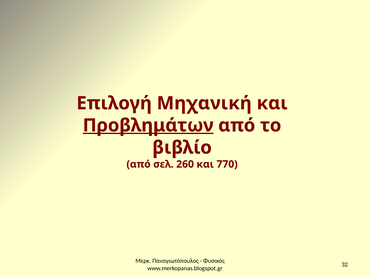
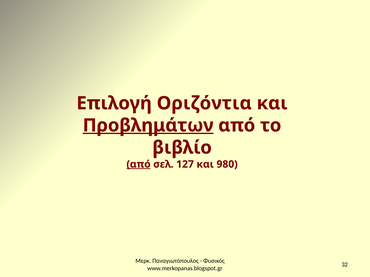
Μηχανική: Μηχανική -> Οριζόντια
από at (139, 165) underline: none -> present
260: 260 -> 127
770: 770 -> 980
